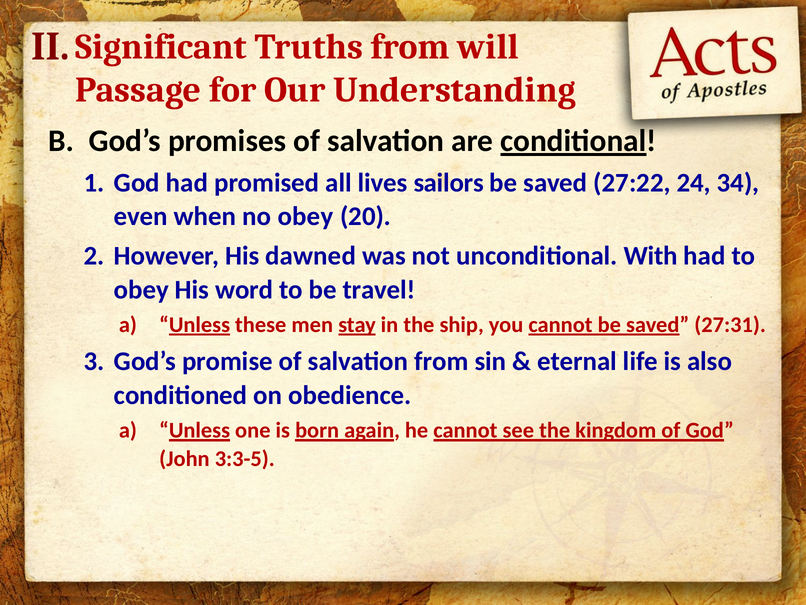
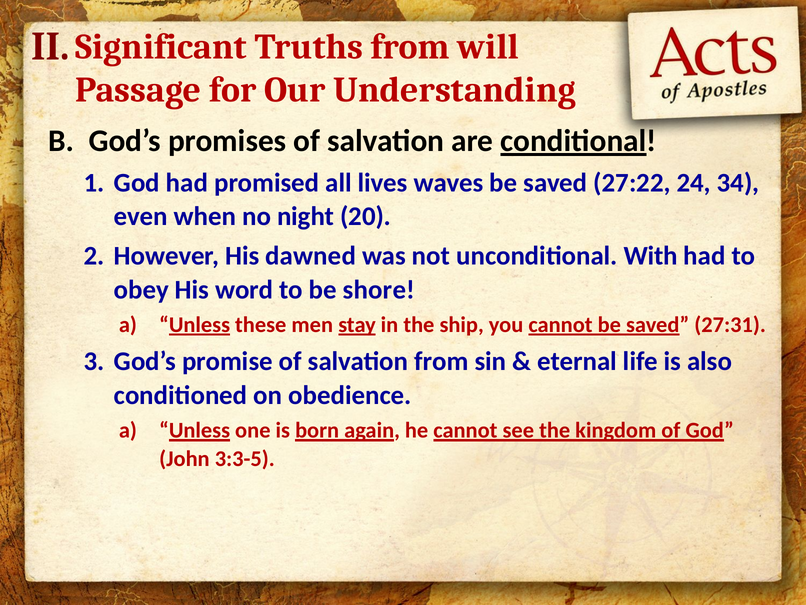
sailors: sailors -> waves
no obey: obey -> night
travel: travel -> shore
